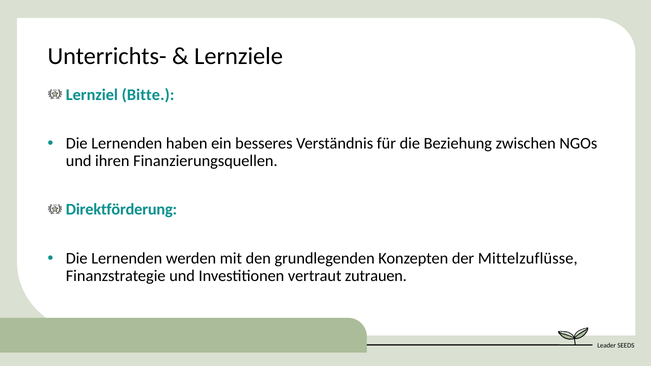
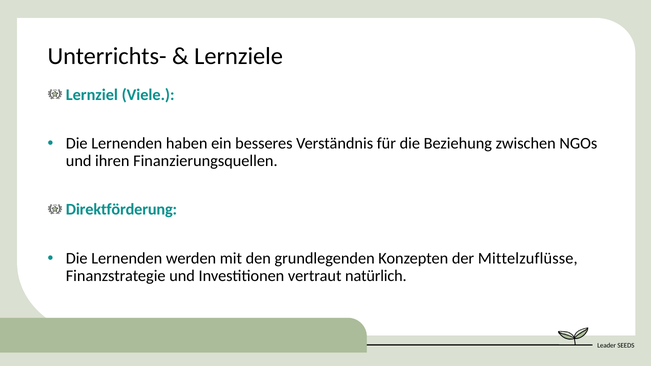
Bitte: Bitte -> Viele
zutrauen: zutrauen -> natürlich
